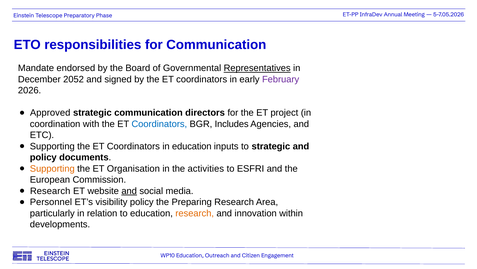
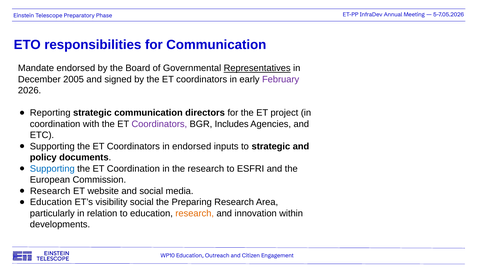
2052: 2052 -> 2005
Approved: Approved -> Reporting
Coordinators at (159, 124) colour: blue -> purple
in education: education -> endorsed
Supporting at (52, 168) colour: orange -> blue
ET Organisation: Organisation -> Coordination
the activities: activities -> research
and at (129, 191) underline: present -> none
Personnel at (51, 202): Personnel -> Education
visibility policy: policy -> social
